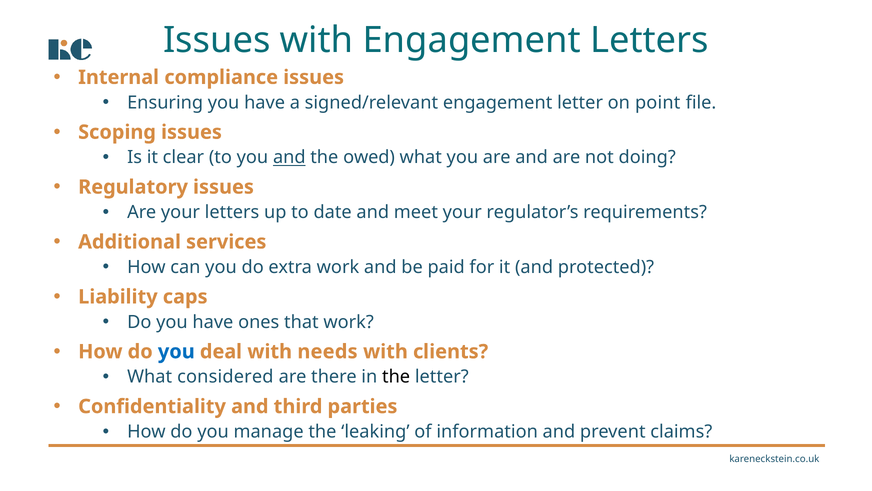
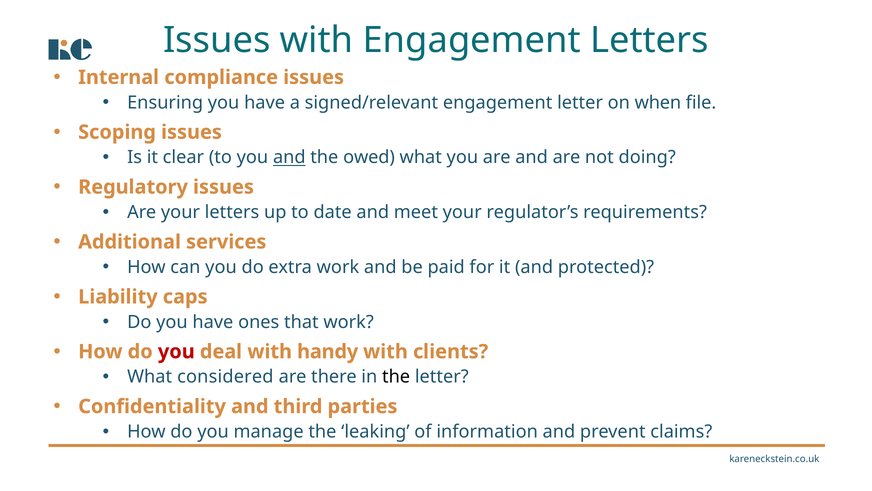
point: point -> when
you at (176, 351) colour: blue -> red
needs: needs -> handy
